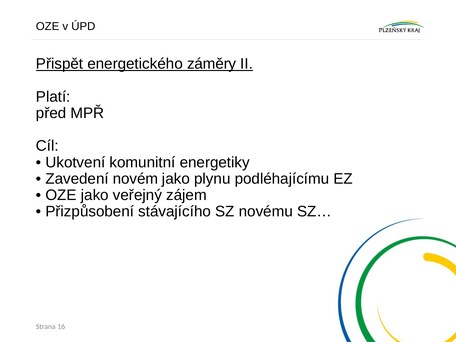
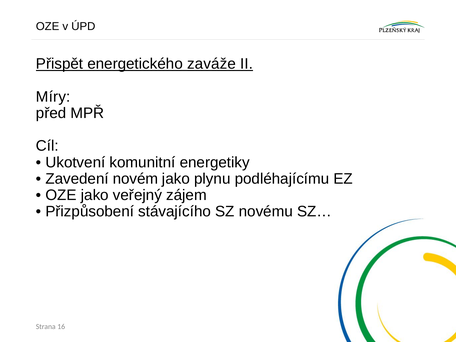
záměry: záměry -> zaváže
Platí: Platí -> Míry
